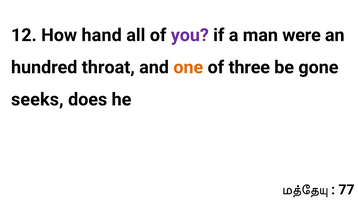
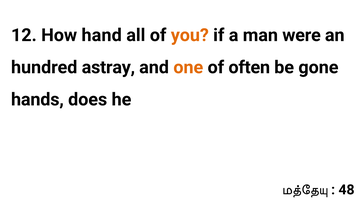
you colour: purple -> orange
throat: throat -> astray
three: three -> often
seeks: seeks -> hands
77: 77 -> 48
